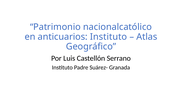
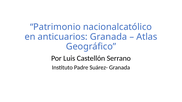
anticuarios Instituto: Instituto -> Granada
